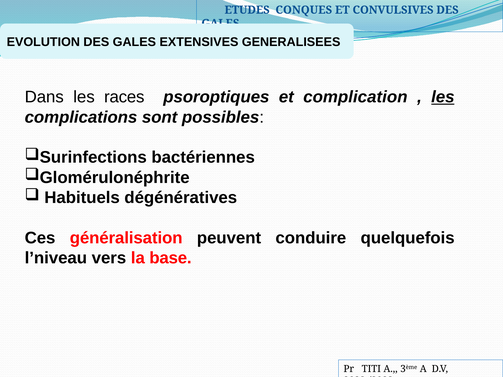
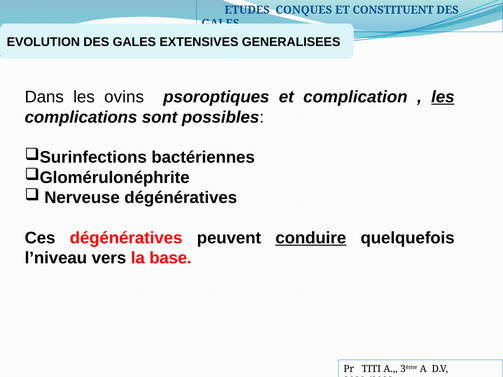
CONVULSIVES: CONVULSIVES -> CONSTITUENT
races: races -> ovins
Habituels: Habituels -> Nerveuse
Ces généralisation: généralisation -> dégénératives
conduire underline: none -> present
